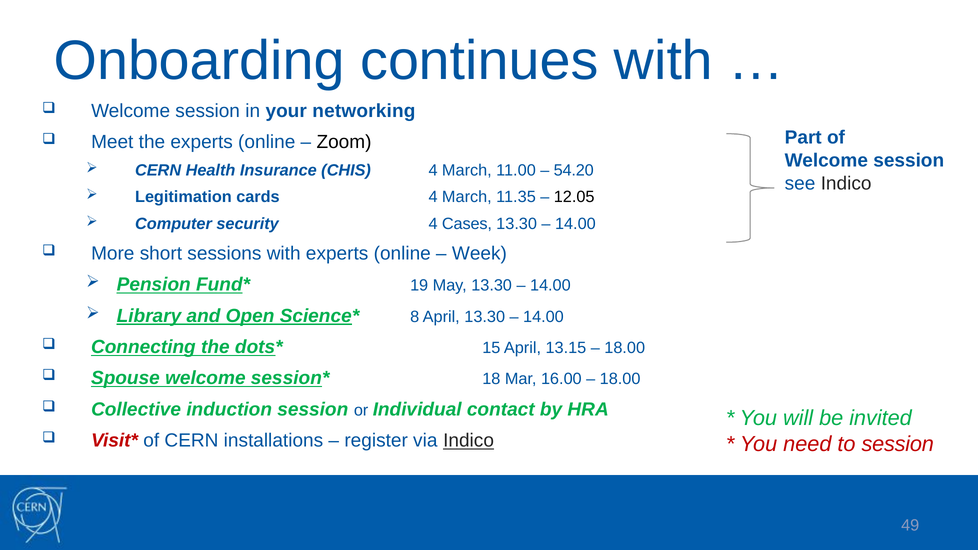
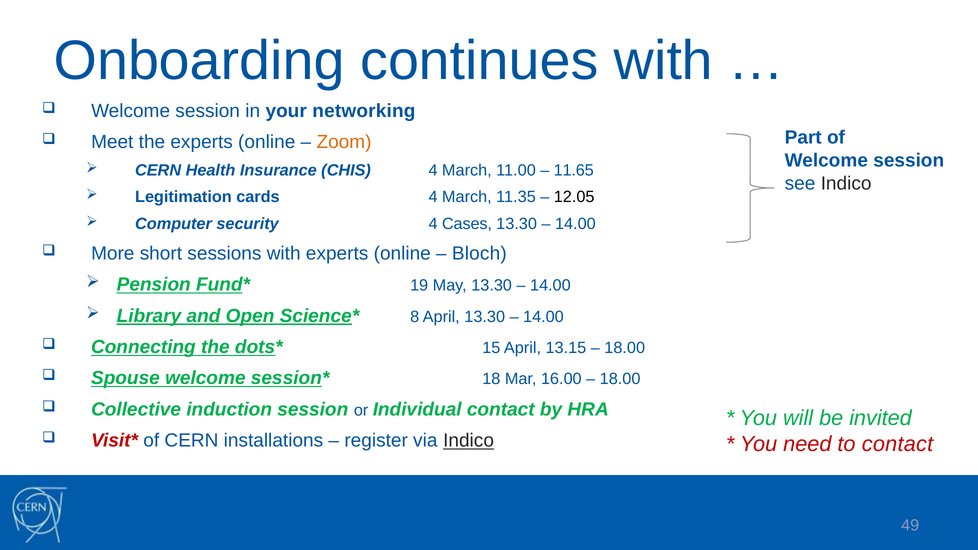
Zoom colour: black -> orange
54.20: 54.20 -> 11.65
Week: Week -> Bloch
to session: session -> contact
